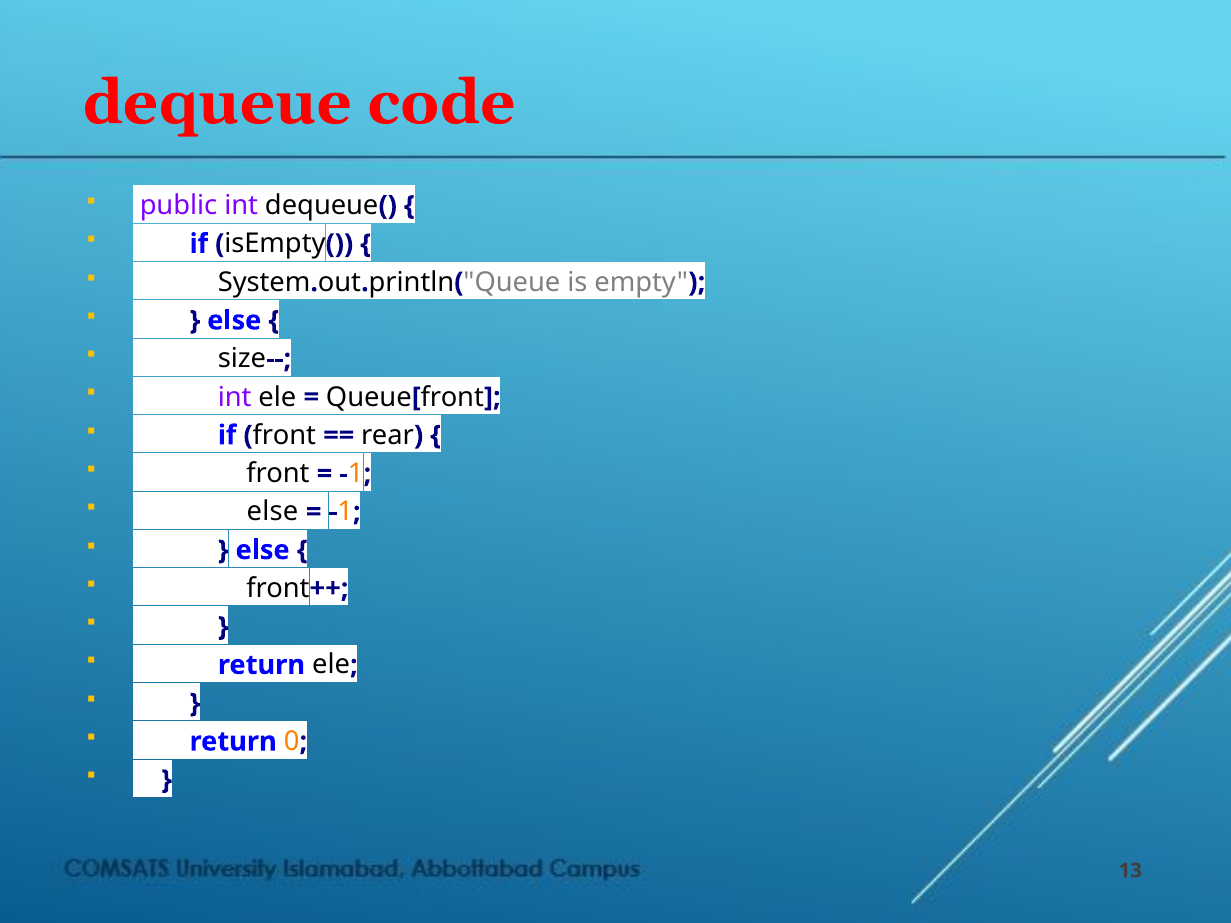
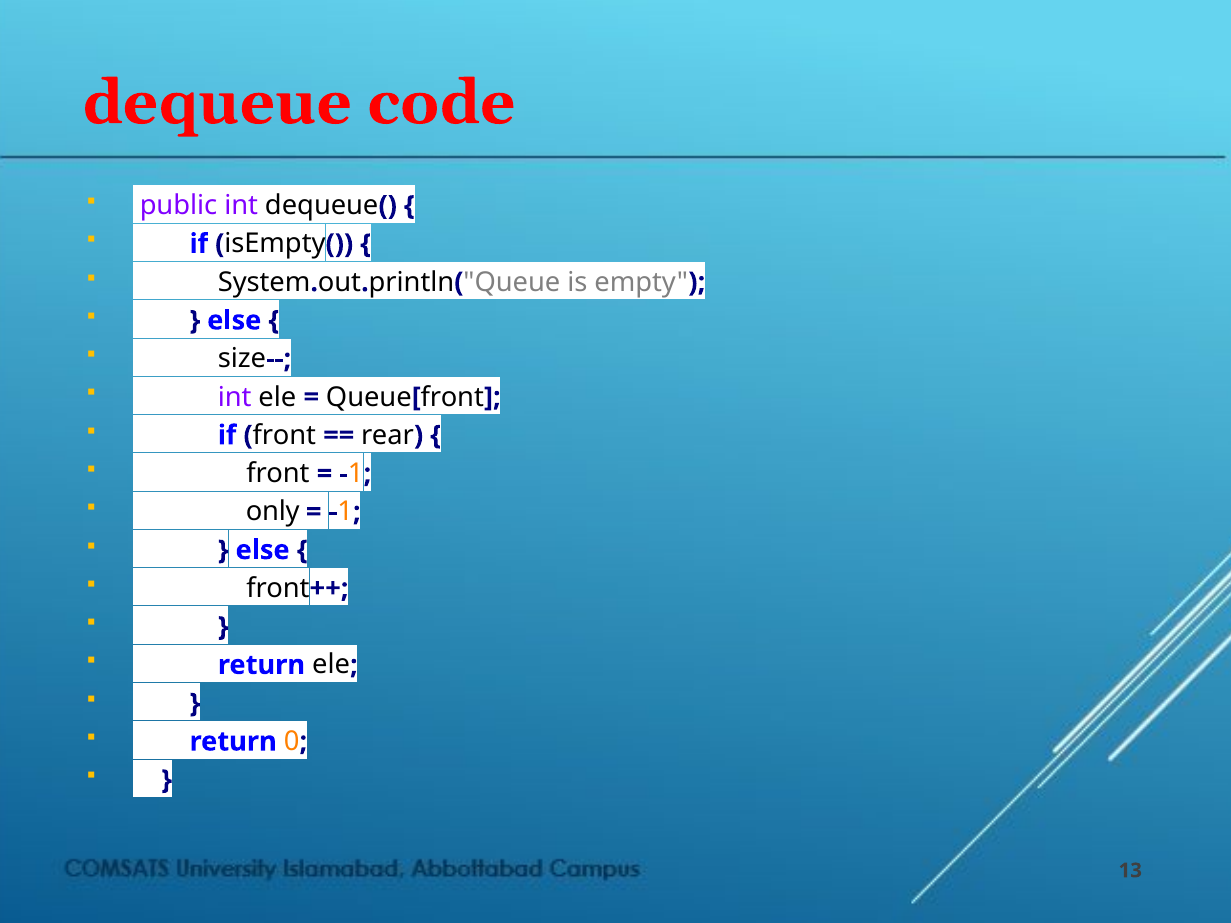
else at (272, 512): else -> only
